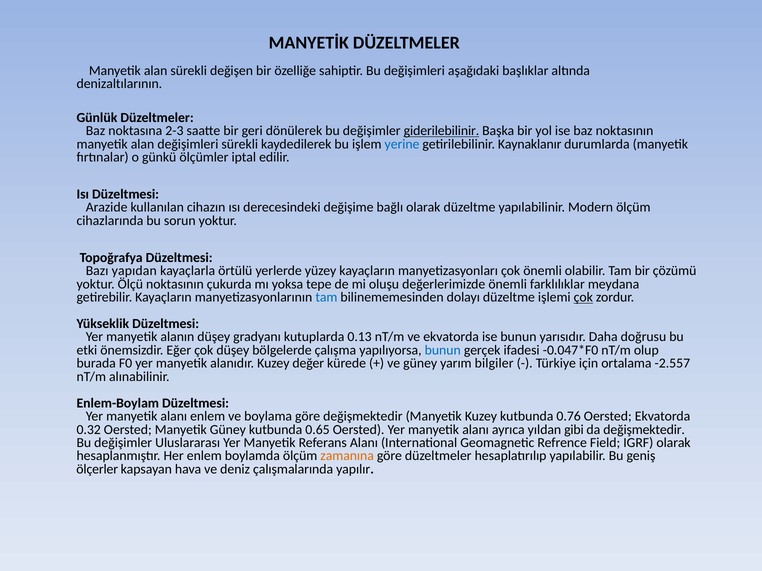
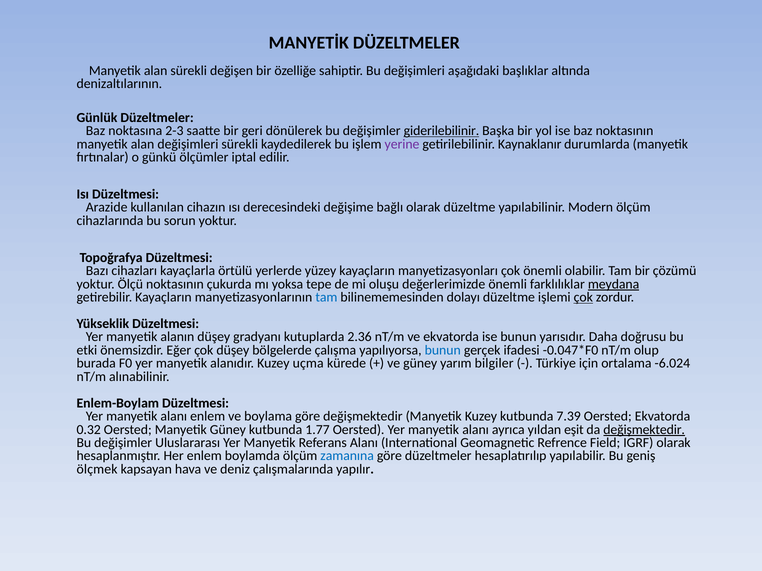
yerine colour: blue -> purple
yapıdan: yapıdan -> cihazları
meydana underline: none -> present
0.13: 0.13 -> 2.36
değer: değer -> uçma
-2.557: -2.557 -> -6.024
0.76: 0.76 -> 7.39
0.65: 0.65 -> 1.77
gibi: gibi -> eşit
değişmektedir at (644, 430) underline: none -> present
zamanına colour: orange -> blue
ölçerler: ölçerler -> ölçmek
